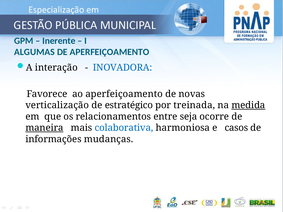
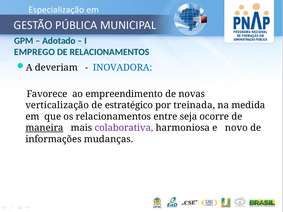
Inerente: Inerente -> Adotado
ALGUMAS: ALGUMAS -> EMPREGO
DE APERFEIÇOAMENTO: APERFEIÇOAMENTO -> RELACIONAMENTOS
interação: interação -> deveriam
ao aperfeiçoamento: aperfeiçoamento -> empreendimento
medida underline: present -> none
colaborativa colour: blue -> purple
casos: casos -> novo
